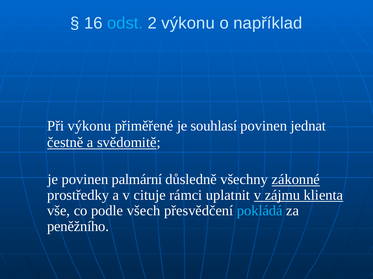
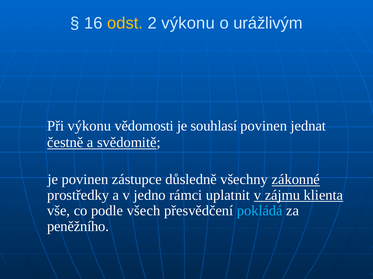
odst colour: light blue -> yellow
například: například -> urážlivým
přiměřené: přiměřené -> vědomosti
palmární: palmární -> zástupce
cituje: cituje -> jedno
